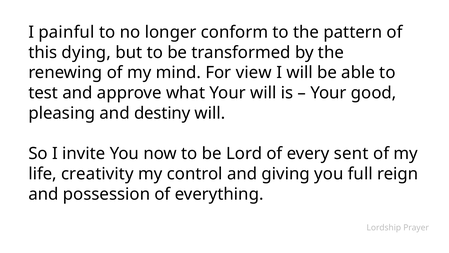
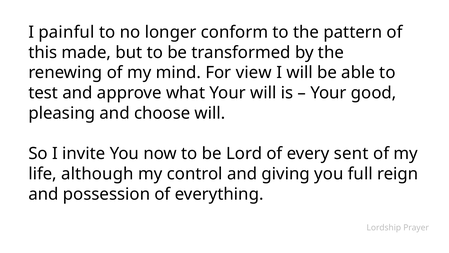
dying: dying -> made
destiny: destiny -> choose
creativity: creativity -> although
